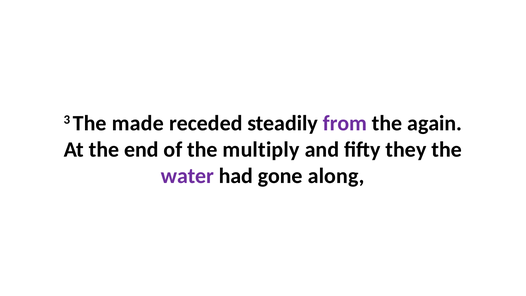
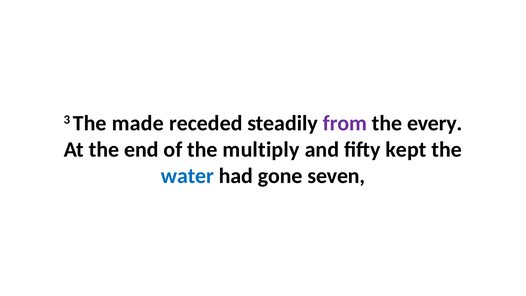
again: again -> every
they: they -> kept
water colour: purple -> blue
along: along -> seven
